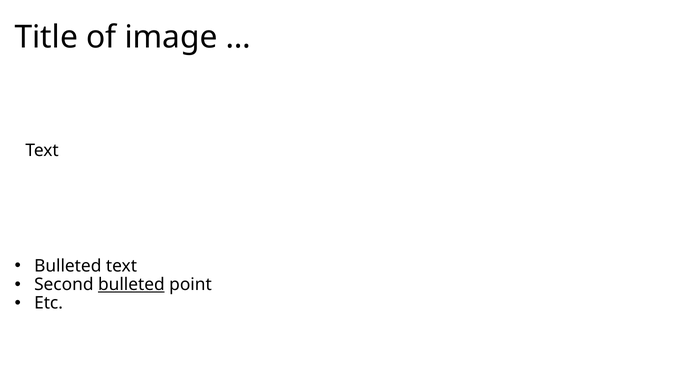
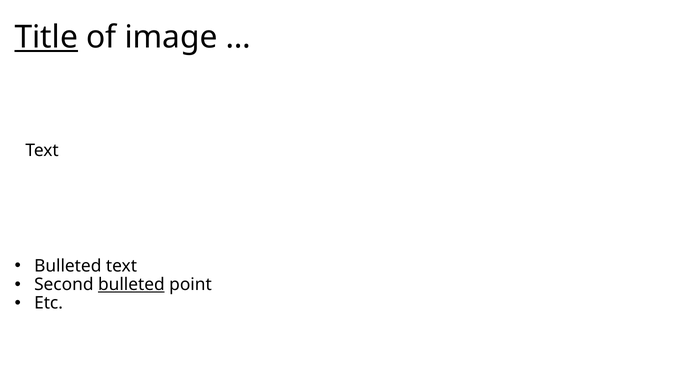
Title underline: none -> present
